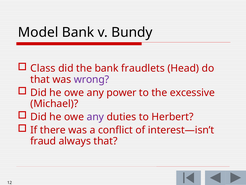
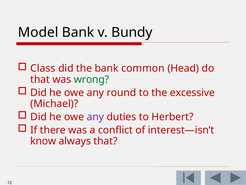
fraudlets: fraudlets -> common
wrong colour: purple -> green
power: power -> round
fraud: fraud -> know
